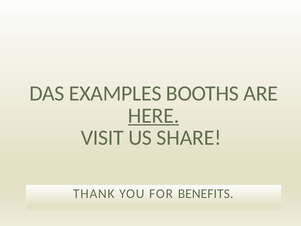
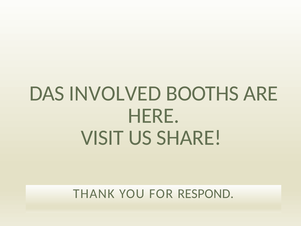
EXAMPLES: EXAMPLES -> INVOLVED
HERE underline: present -> none
BENEFITS: BENEFITS -> RESPOND
